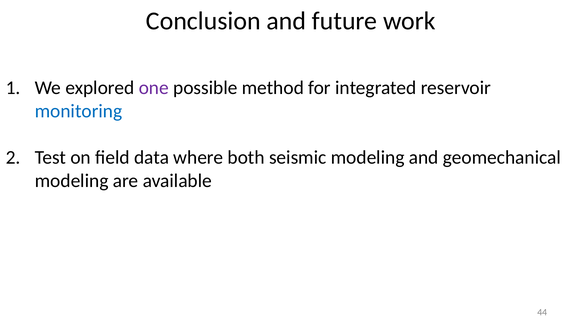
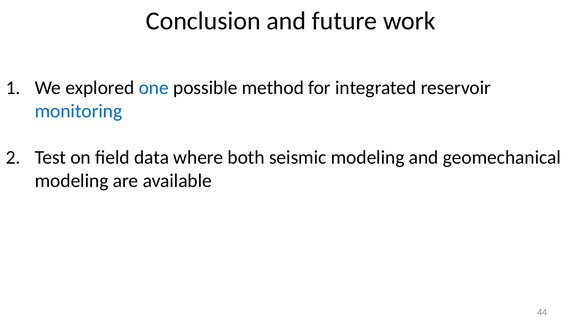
one colour: purple -> blue
